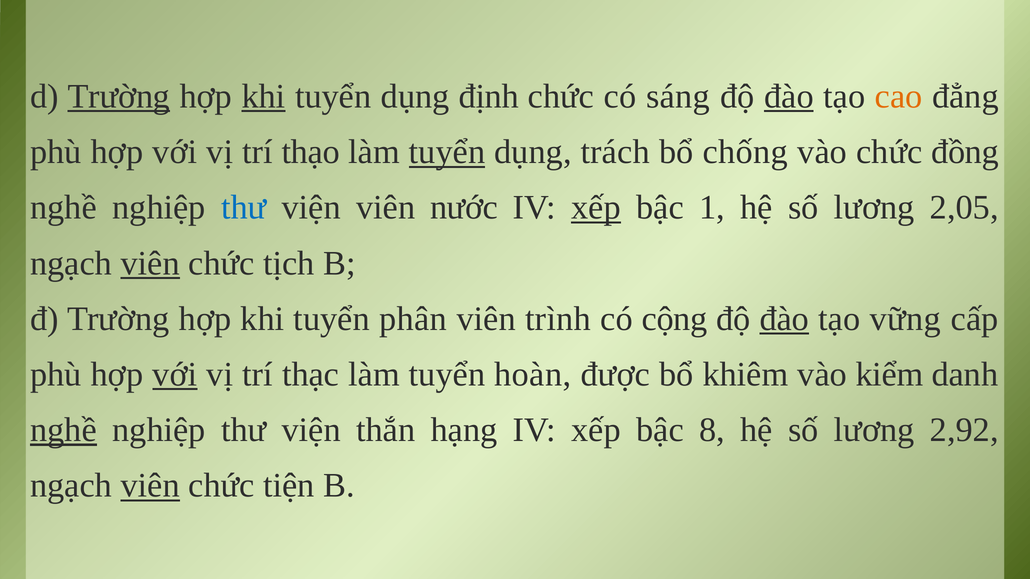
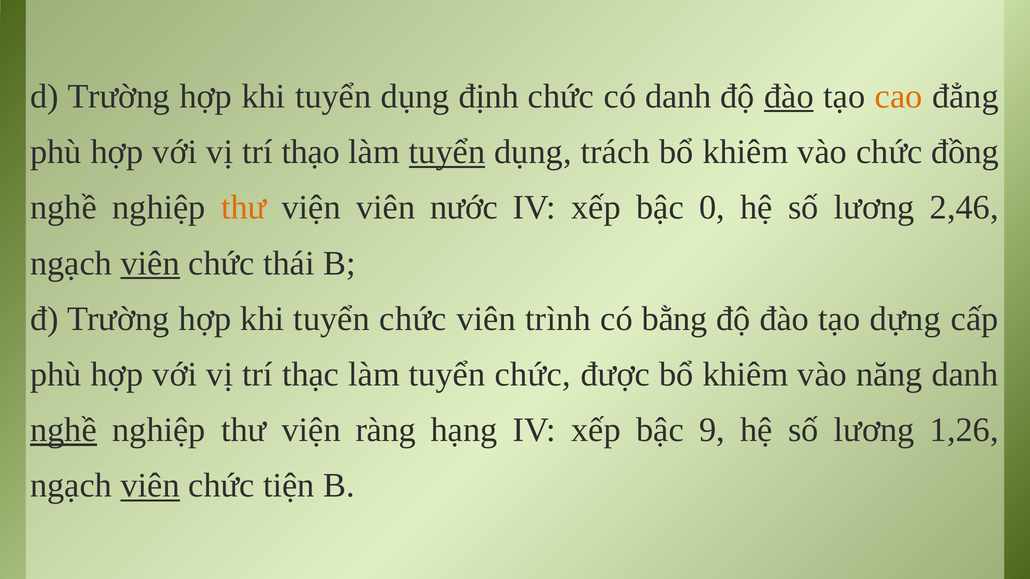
Trường at (119, 97) underline: present -> none
khi at (264, 97) underline: present -> none
có sáng: sáng -> danh
chống at (745, 152): chống -> khiêm
thư at (244, 208) colour: blue -> orange
xếp at (596, 208) underline: present -> none
1: 1 -> 0
2,05: 2,05 -> 2,46
tịch: tịch -> thái
khi tuyển phân: phân -> chức
cộng: cộng -> bằng
đào at (784, 319) underline: present -> none
vững: vững -> dựng
với at (175, 375) underline: present -> none
làm tuyển hoàn: hoàn -> chức
kiểm: kiểm -> năng
thắn: thắn -> ràng
8: 8 -> 9
2,92: 2,92 -> 1,26
